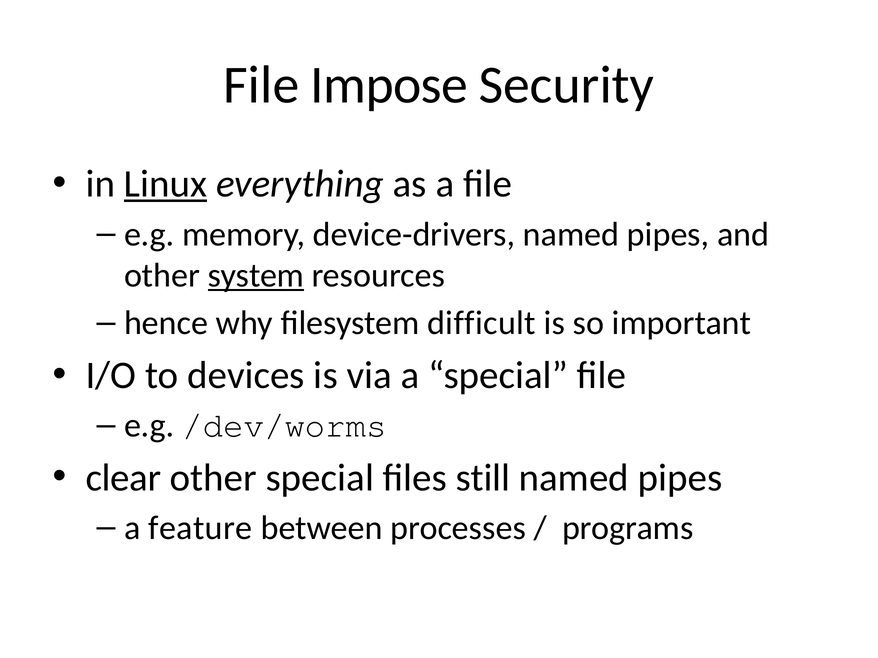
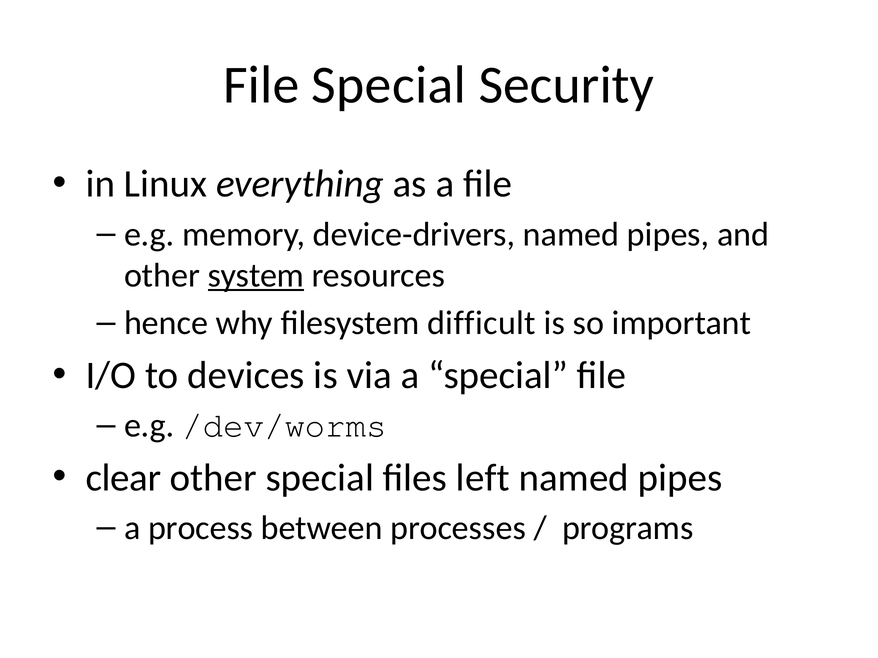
File Impose: Impose -> Special
Linux underline: present -> none
still: still -> left
feature: feature -> process
